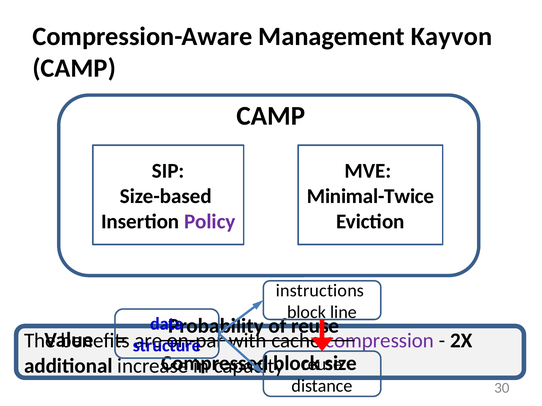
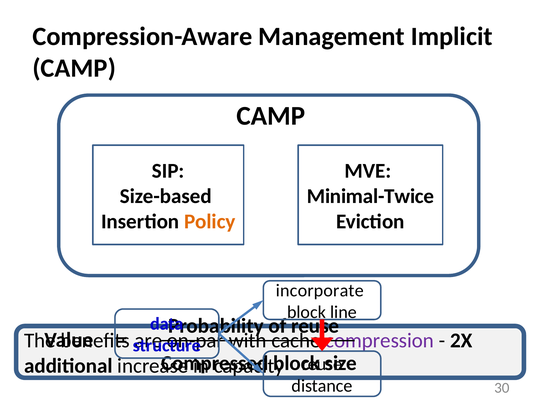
Kayvon: Kayvon -> Implicit
Policy colour: purple -> orange
instructions: instructions -> incorporate
